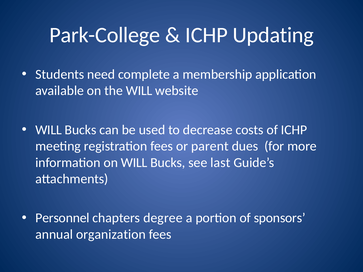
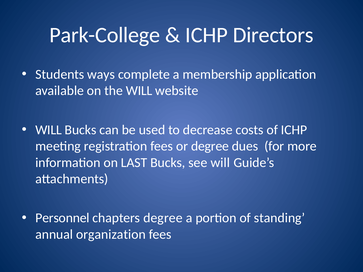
Updating: Updating -> Directors
need: need -> ways
or parent: parent -> degree
on WILL: WILL -> LAST
see last: last -> will
sponsors: sponsors -> standing
